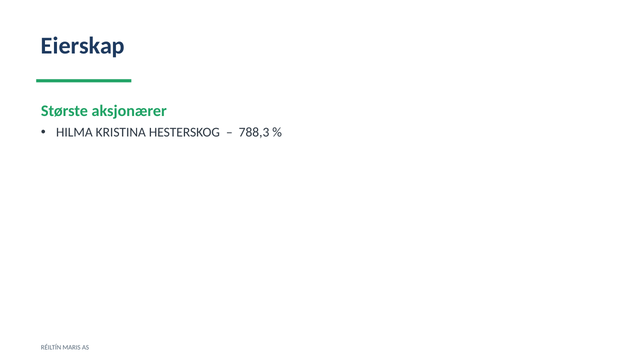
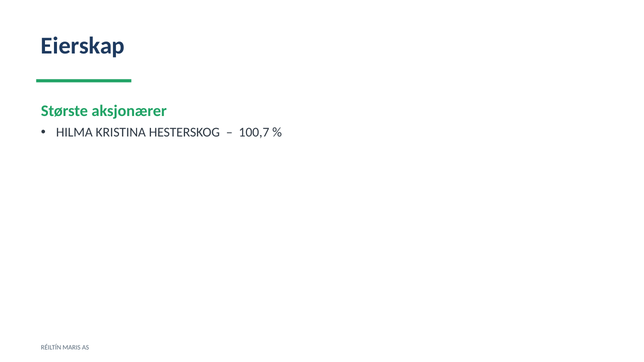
788,3: 788,3 -> 100,7
